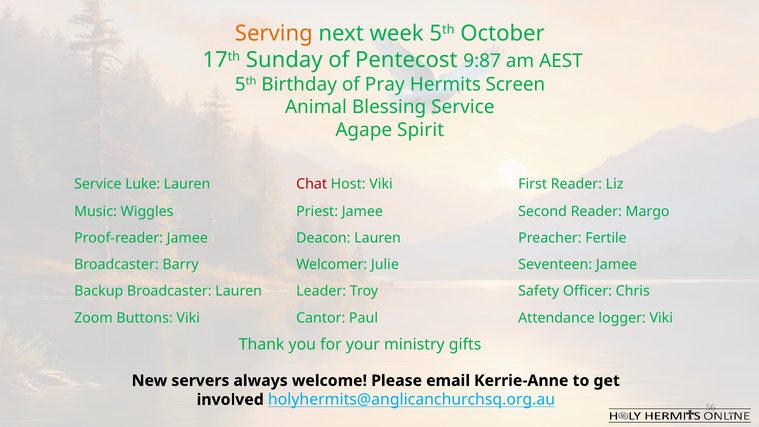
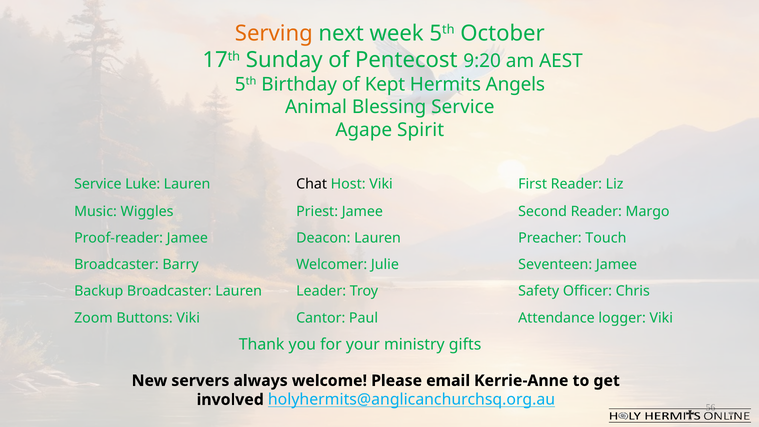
9:87: 9:87 -> 9:20
Pray: Pray -> Kept
Screen: Screen -> Angels
Chat colour: red -> black
Fertile: Fertile -> Touch
